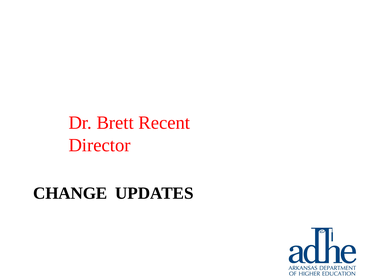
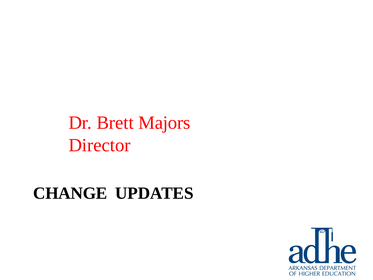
Recent: Recent -> Majors
